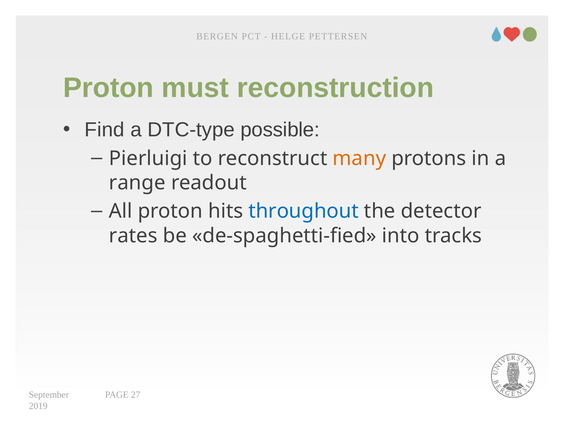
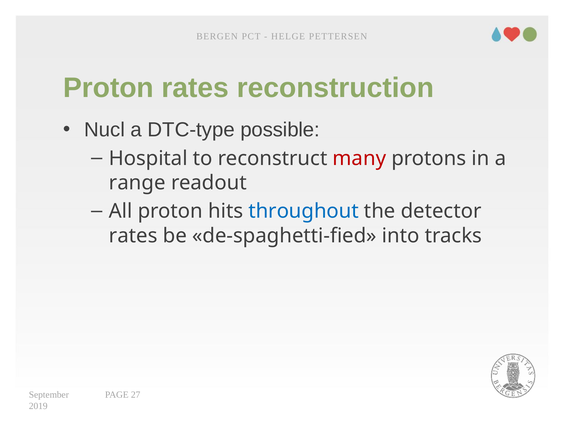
Proton must: must -> rates
Find: Find -> Nucl
Pierluigi: Pierluigi -> Hospital
many colour: orange -> red
